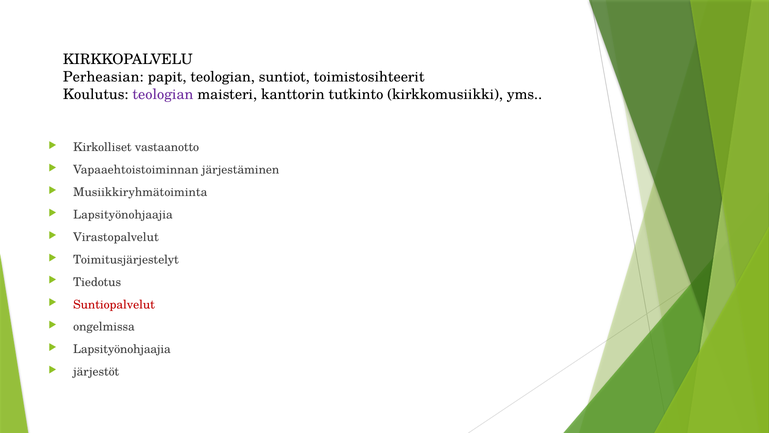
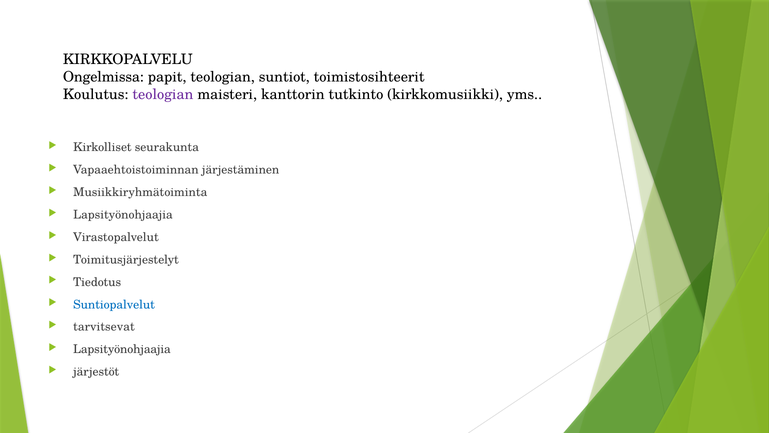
Perheasian: Perheasian -> Ongelmissa
vastaanotto: vastaanotto -> seurakunta
Suntiopalvelut colour: red -> blue
ongelmissa: ongelmissa -> tarvitsevat
